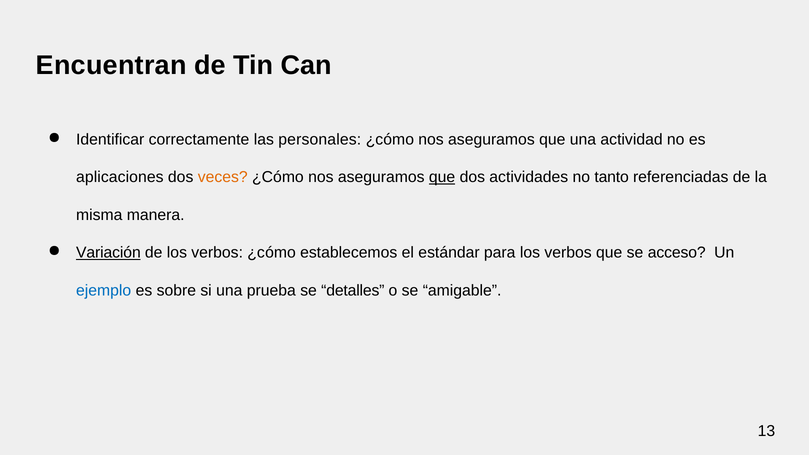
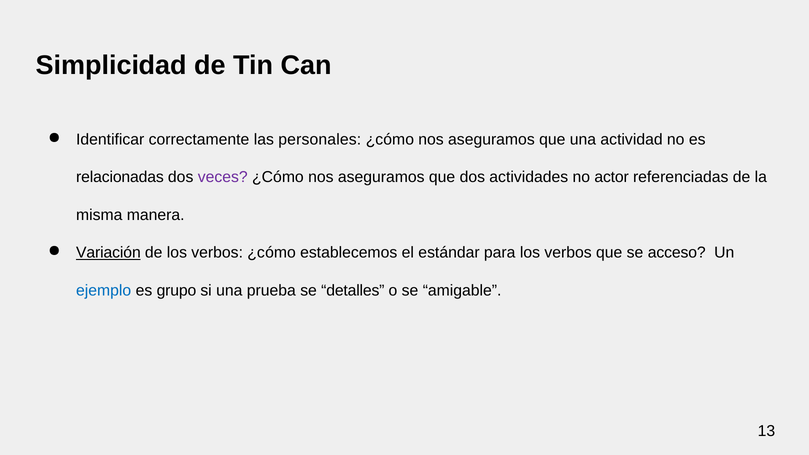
Encuentran: Encuentran -> Simplicidad
aplicaciones: aplicaciones -> relacionadas
veces colour: orange -> purple
que at (442, 177) underline: present -> none
tanto: tanto -> actor
sobre: sobre -> grupo
